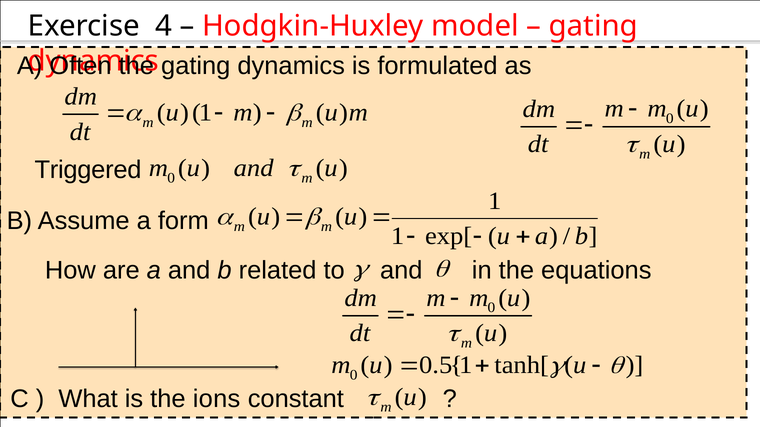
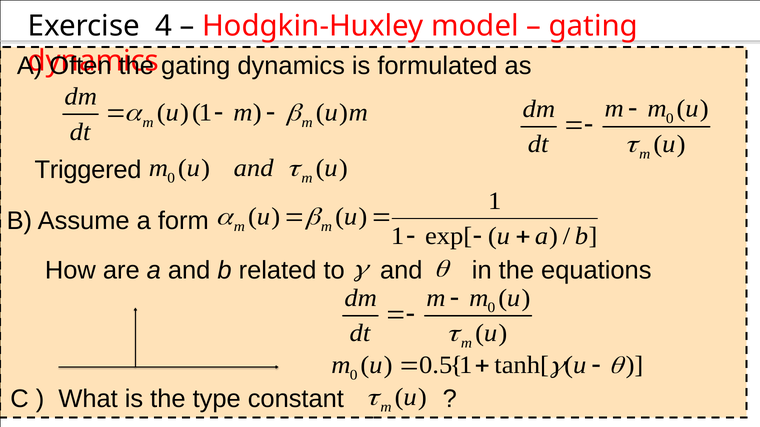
ions: ions -> type
